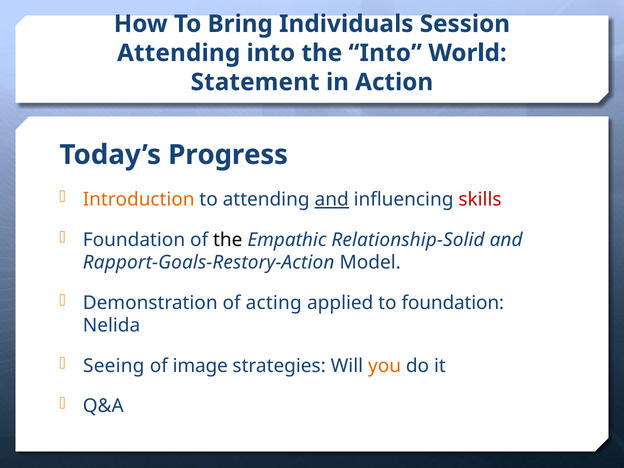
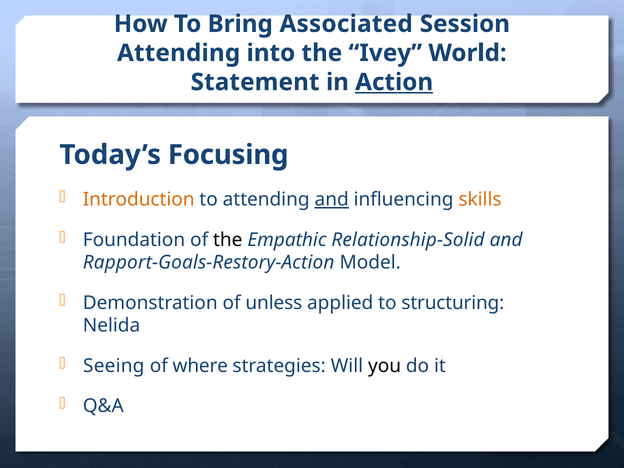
Individuals: Individuals -> Associated
the Into: Into -> Ivey
Action underline: none -> present
Progress: Progress -> Focusing
skills colour: red -> orange
acting: acting -> unless
to foundation: foundation -> structuring
image: image -> where
you colour: orange -> black
